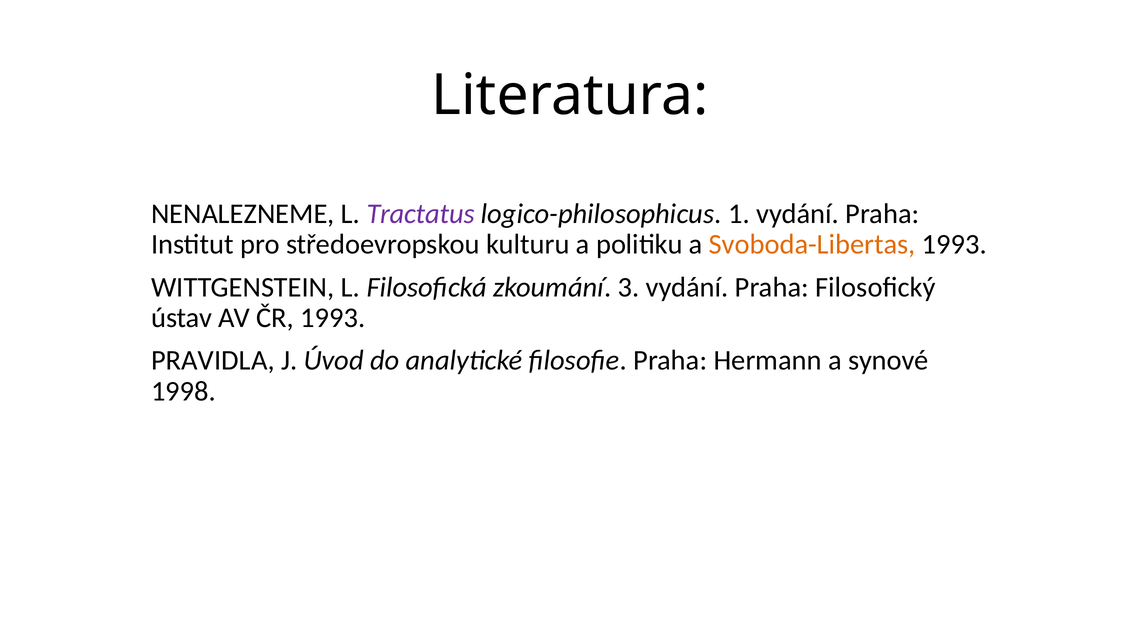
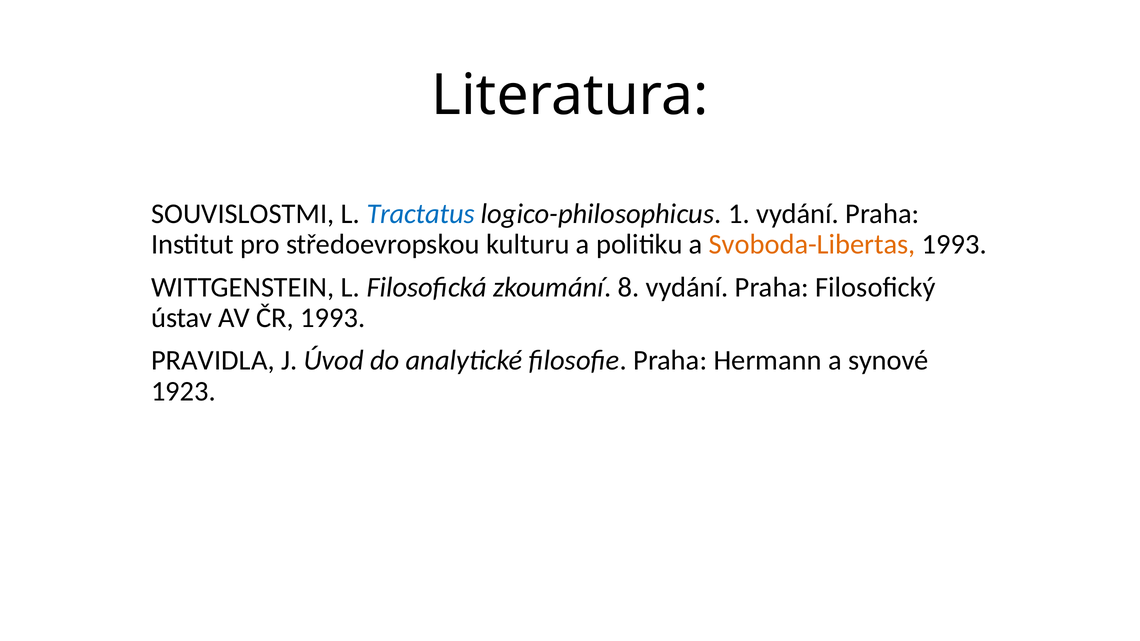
NENALEZNEME: NENALEZNEME -> SOUVISLOSTMI
Tractatus colour: purple -> blue
3: 3 -> 8
1998: 1998 -> 1923
